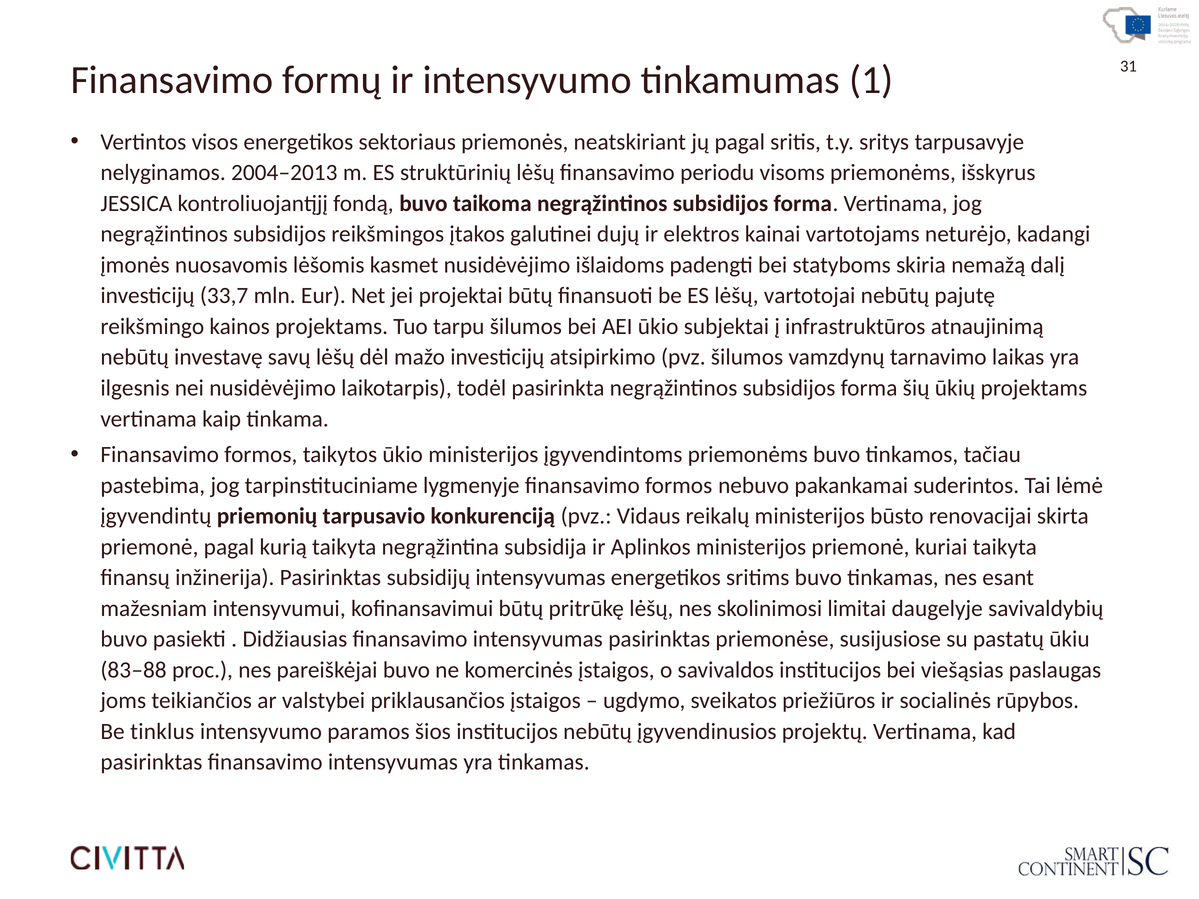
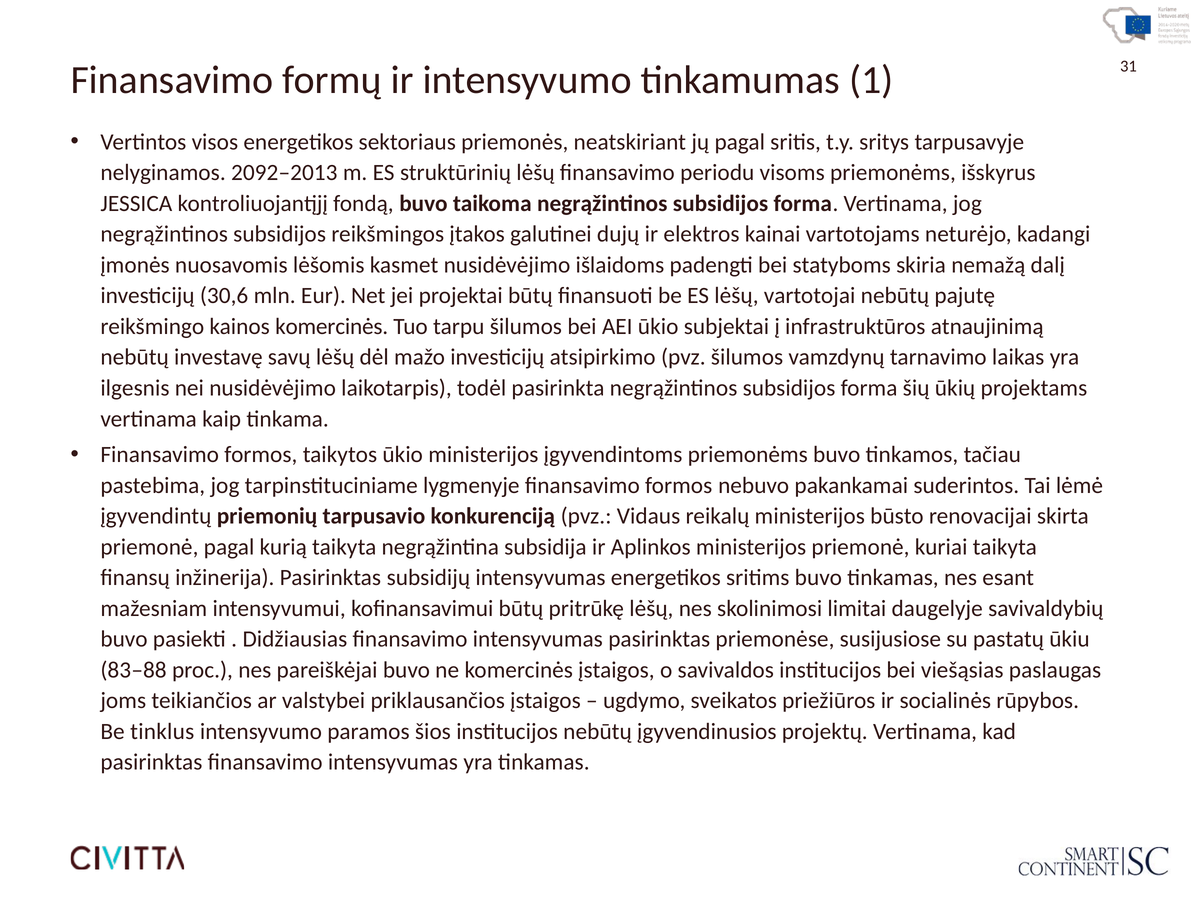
2004‒2013: 2004‒2013 -> 2092‒2013
33,7: 33,7 -> 30,6
kainos projektams: projektams -> komercinės
